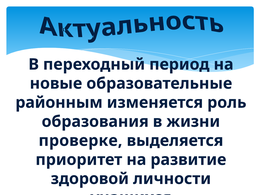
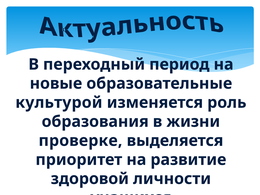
районным: районным -> культурой
